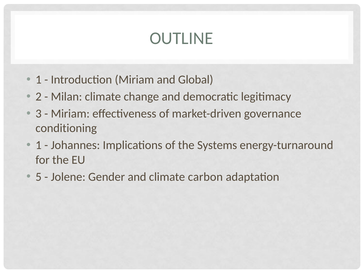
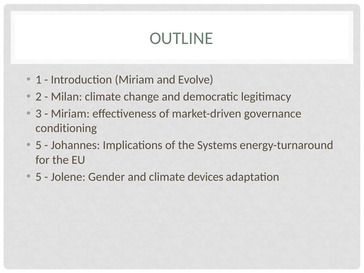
Global: Global -> Evolve
1 at (39, 145): 1 -> 5
carbon: carbon -> devices
